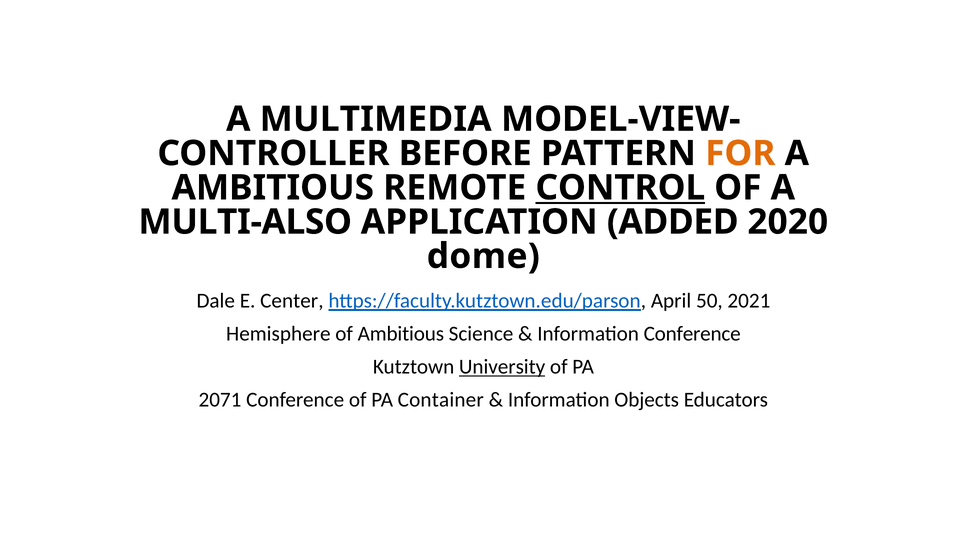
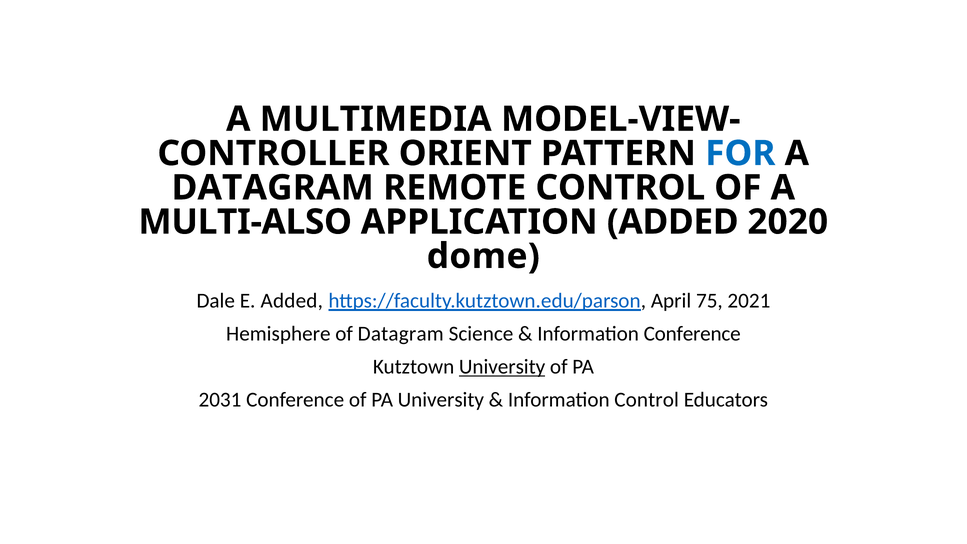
BEFORE: BEFORE -> ORIENT
FOR colour: orange -> blue
AMBITIOUS at (273, 188): AMBITIOUS -> DATAGRAM
CONTROL at (620, 188) underline: present -> none
E Center: Center -> Added
50: 50 -> 75
of Ambitious: Ambitious -> Datagram
2071: 2071 -> 2031
PA Container: Container -> University
Information Objects: Objects -> Control
